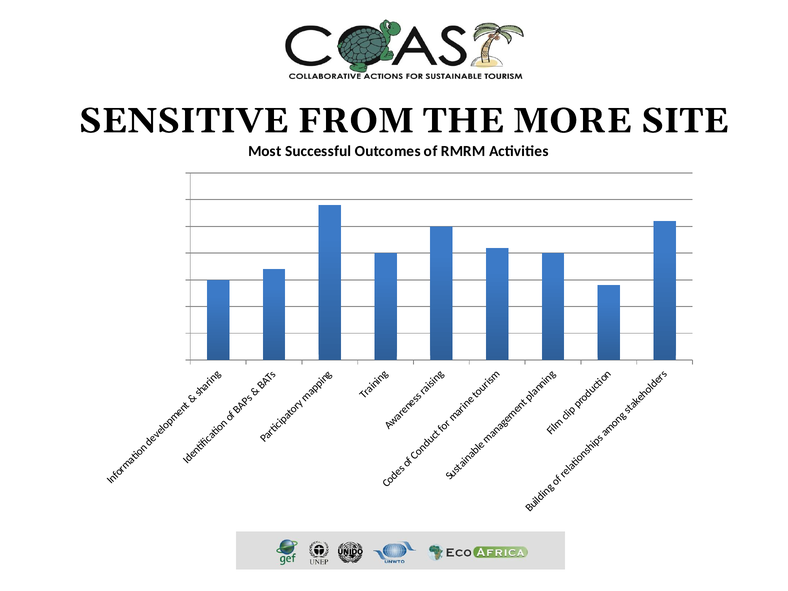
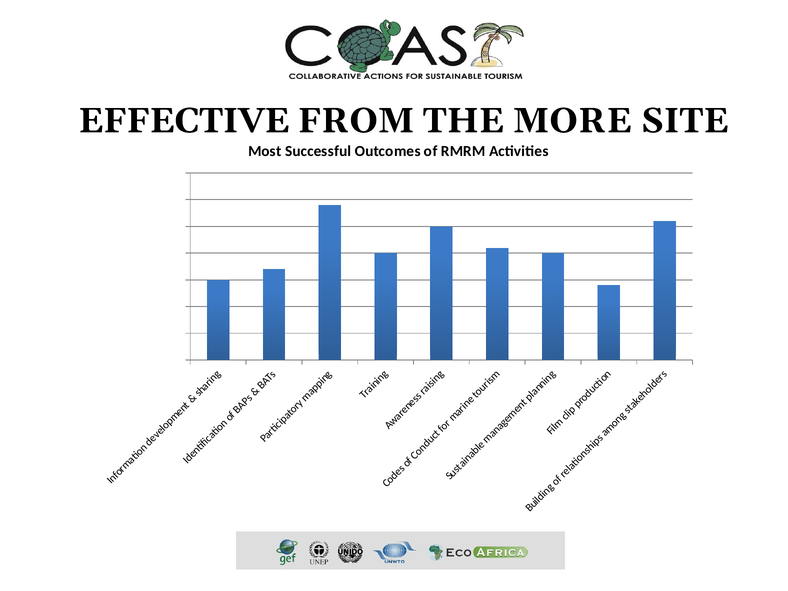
SENSITIVE: SENSITIVE -> EFFECTIVE
